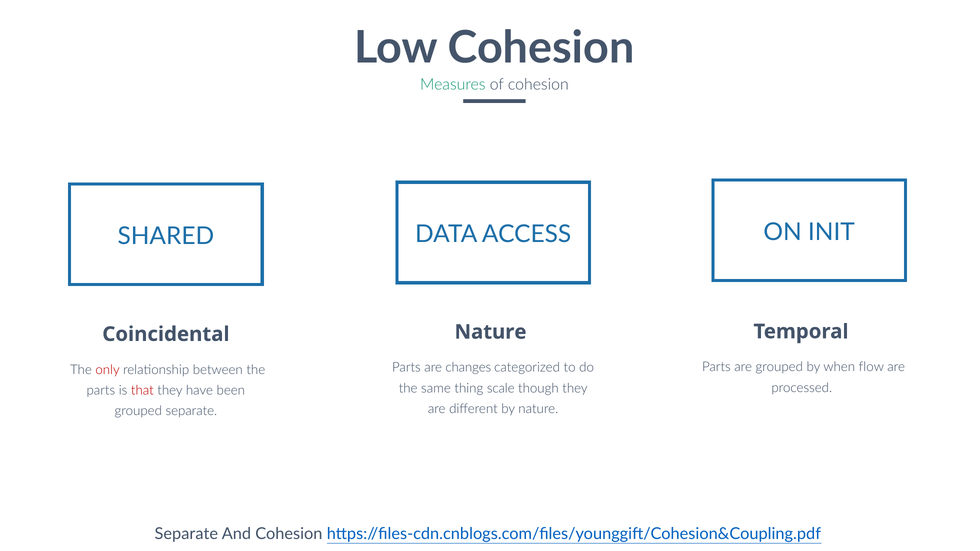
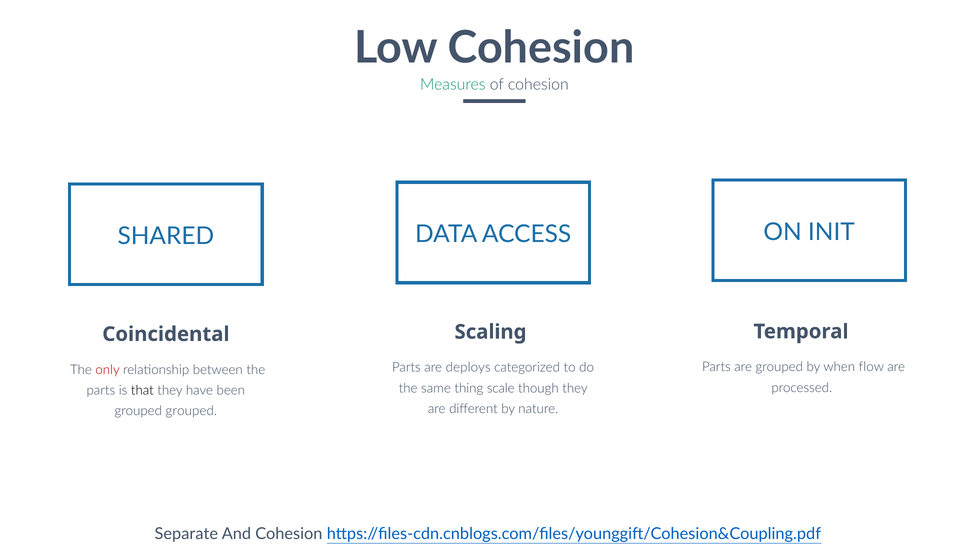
Coincidental Nature: Nature -> Scaling
changes: changes -> deploys
that colour: red -> black
grouped separate: separate -> grouped
